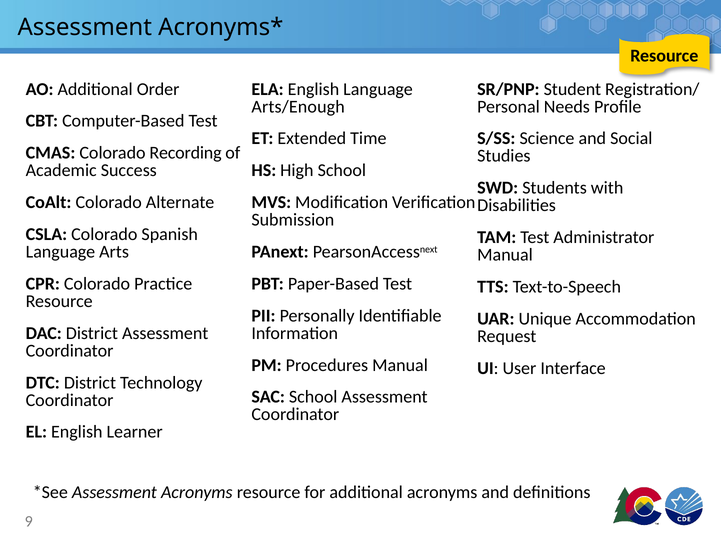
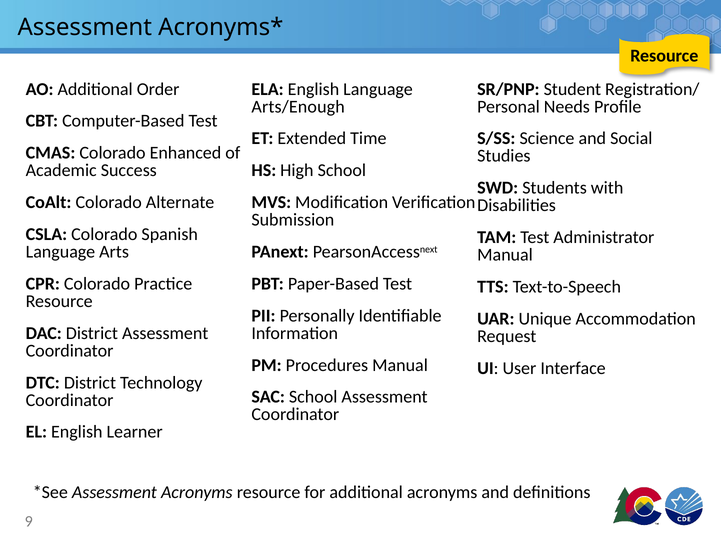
Recording: Recording -> Enhanced
